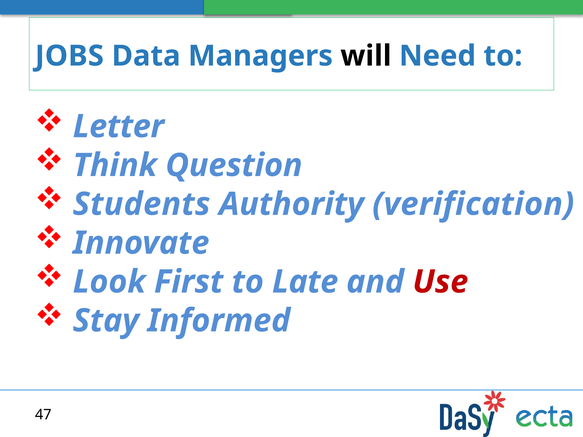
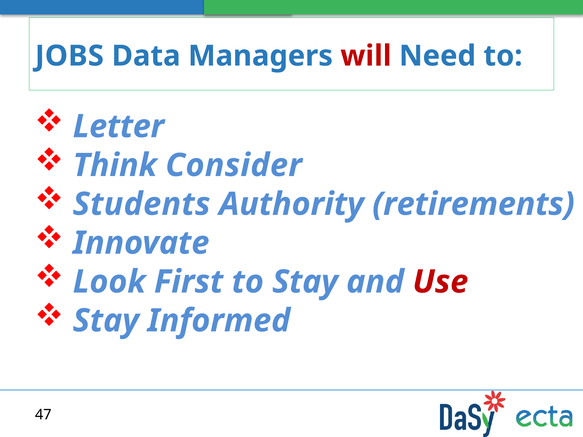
will colour: black -> red
Question: Question -> Consider
verification: verification -> retirements
to Late: Late -> Stay
